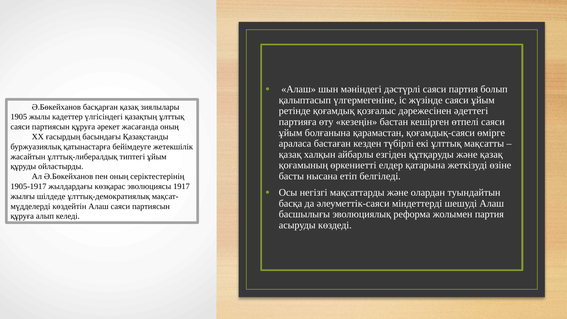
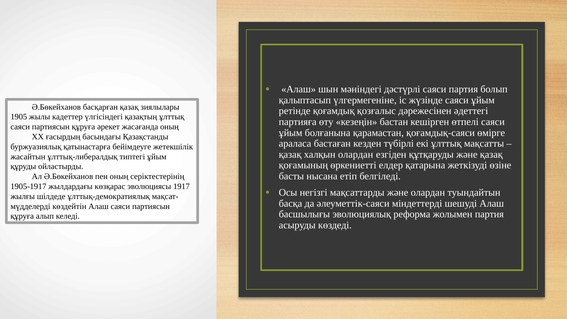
халқын айбарлы: айбарлы -> олардан
